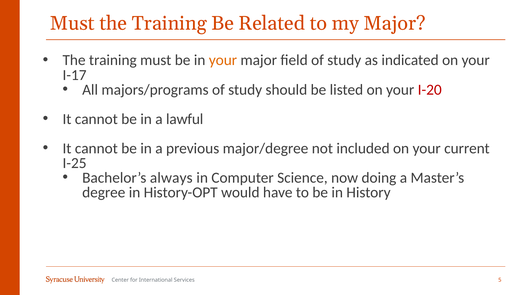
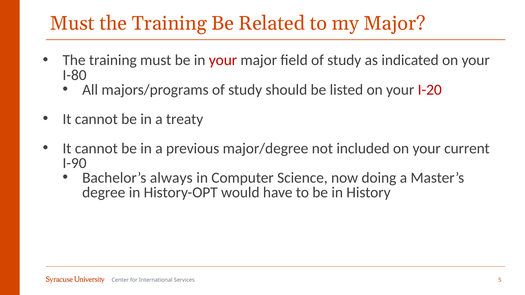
your at (223, 60) colour: orange -> red
I-17: I-17 -> I-80
lawful: lawful -> treaty
I-25: I-25 -> I-90
